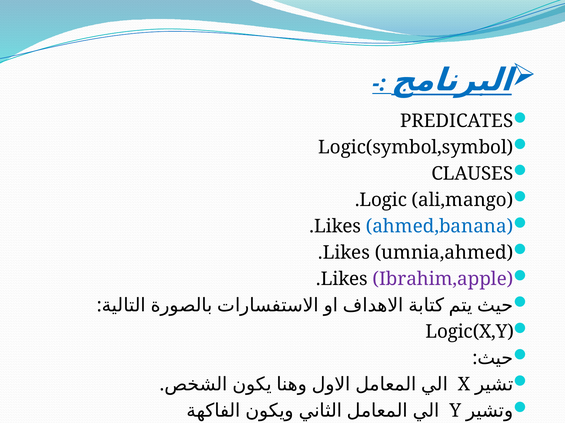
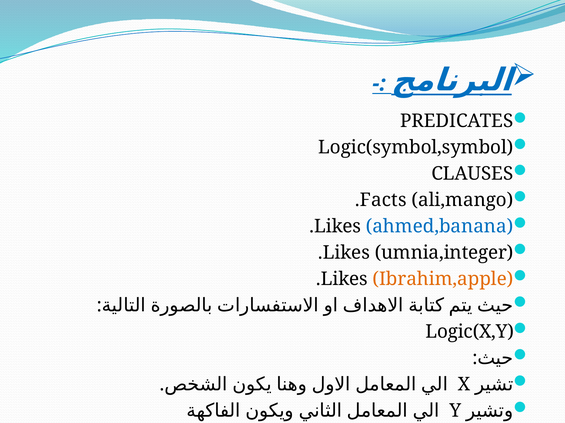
Logic: Logic -> Facts
umnia,ahmed: umnia,ahmed -> umnia,integer
Ibrahim,apple colour: purple -> orange
